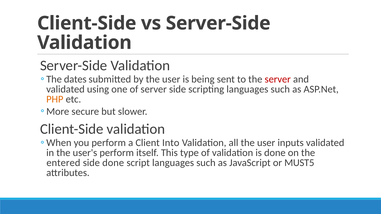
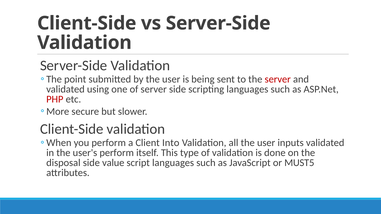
dates: dates -> point
PHP colour: orange -> red
entered: entered -> disposal
side done: done -> value
